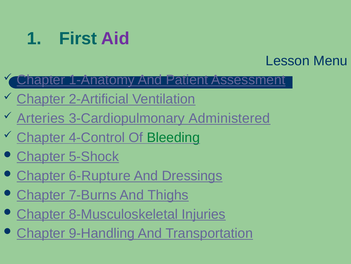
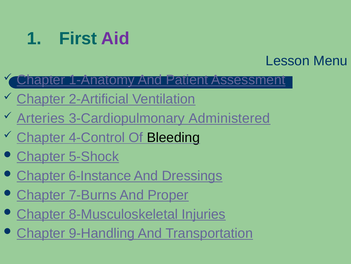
Bleeding colour: green -> black
6-Rupture: 6-Rupture -> 6-Instance
Thighs: Thighs -> Proper
